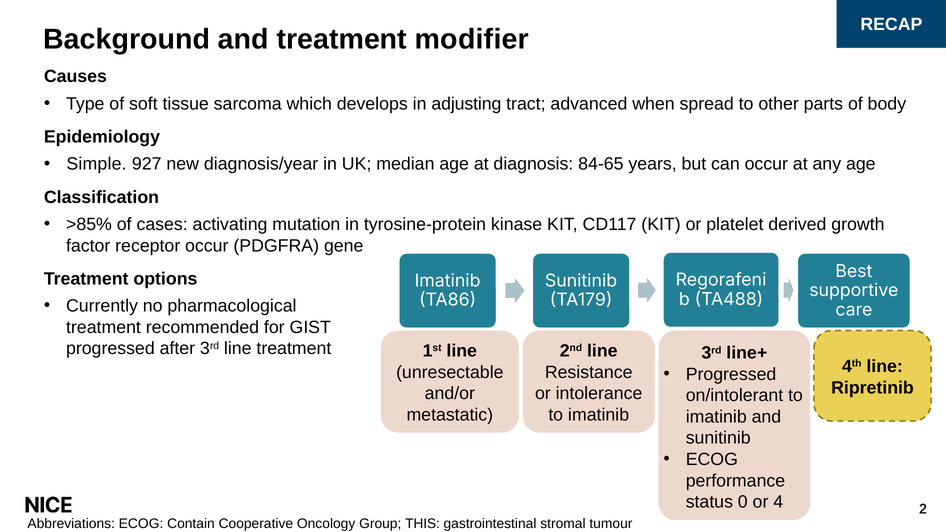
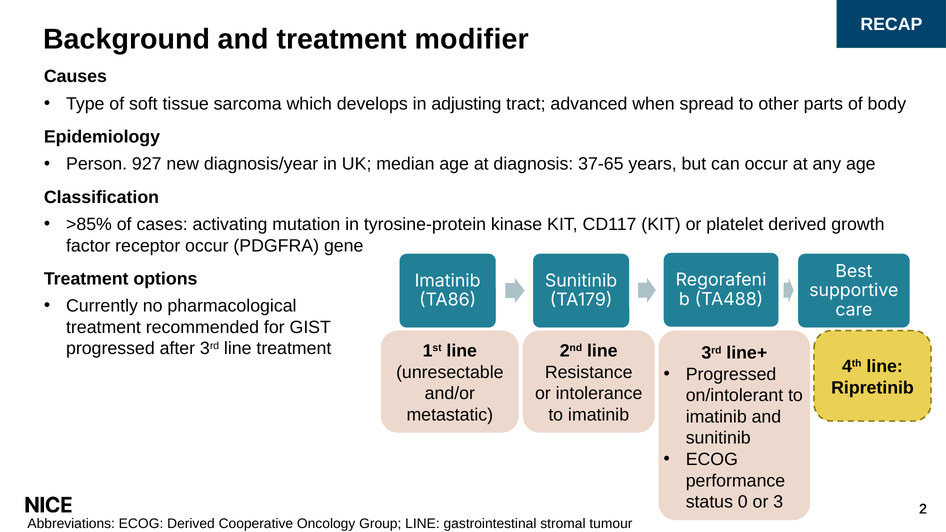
Simple: Simple -> Person
84-65: 84-65 -> 37-65
4: 4 -> 3
ECOG Contain: Contain -> Derived
Group THIS: THIS -> LINE
